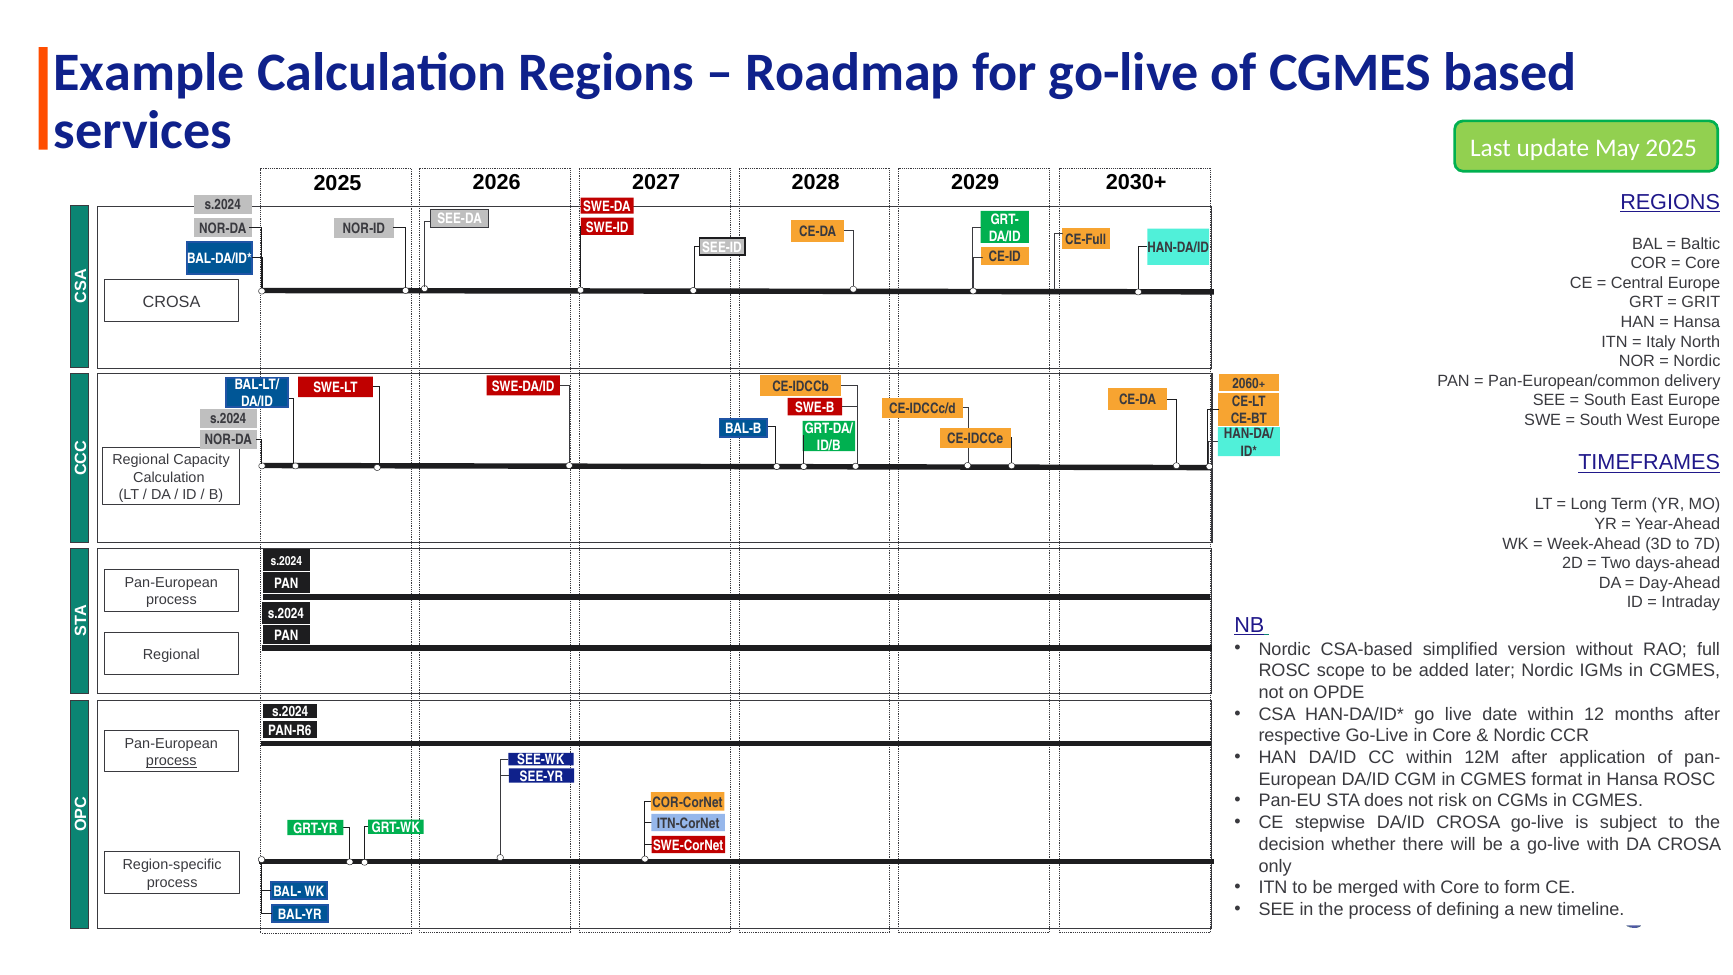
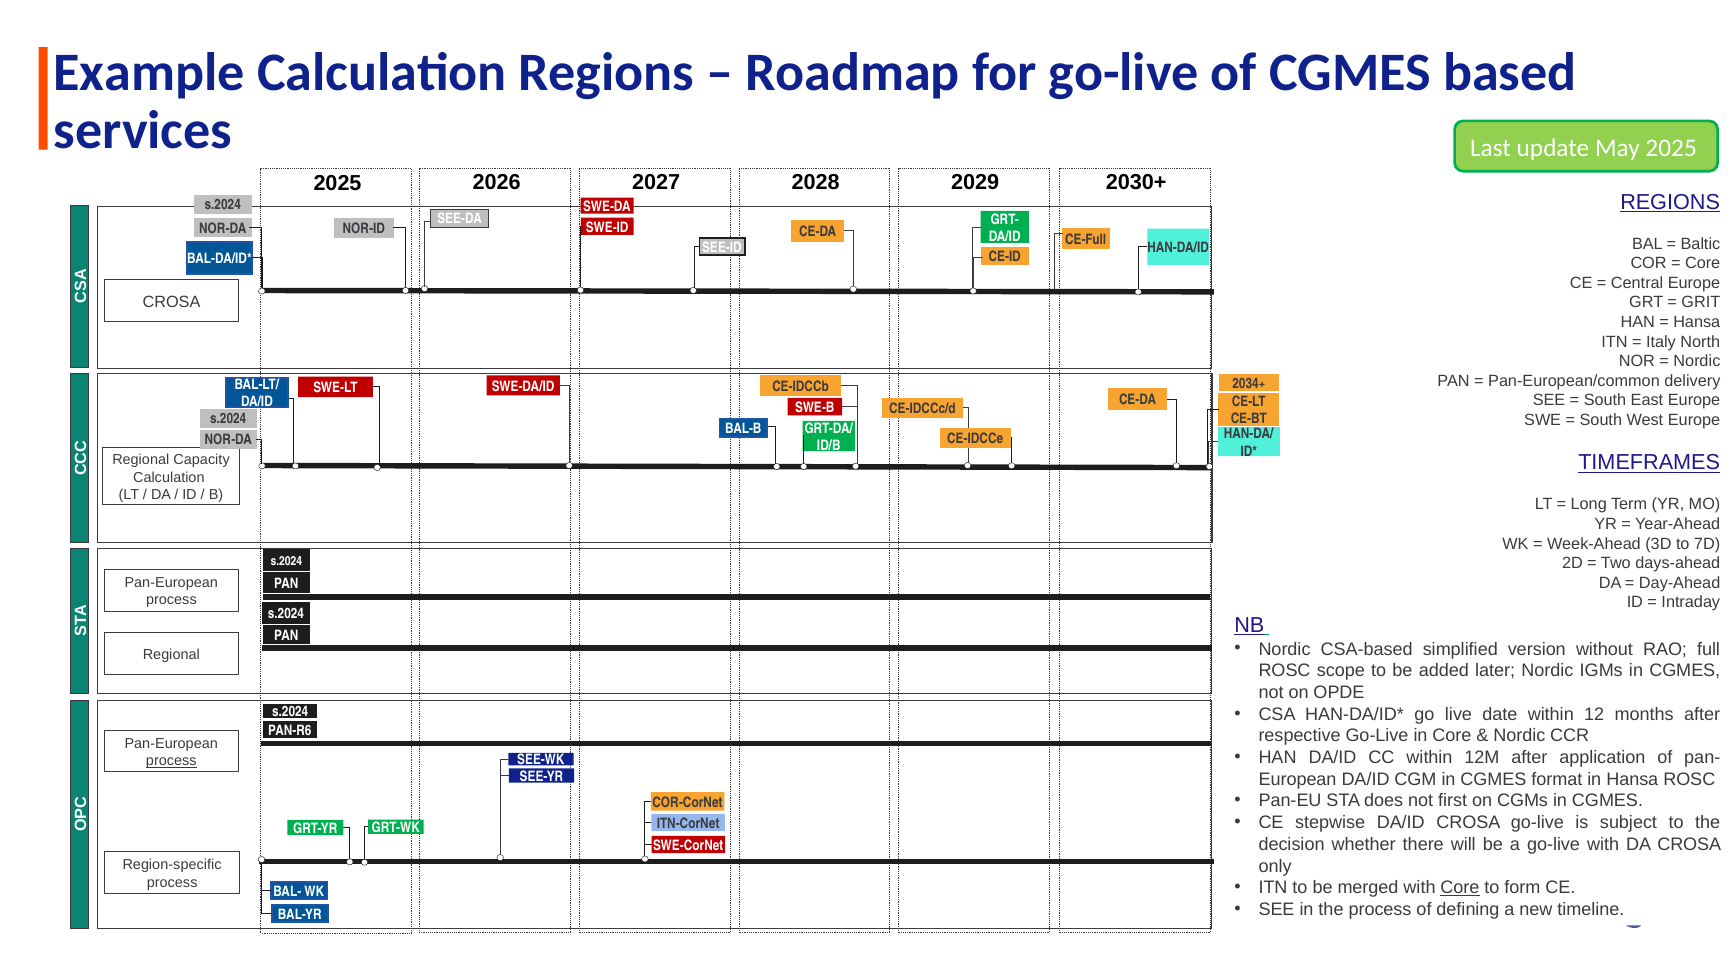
2060+: 2060+ -> 2034+
risk: risk -> first
Core at (1460, 888) underline: none -> present
